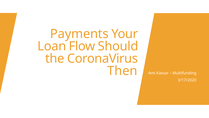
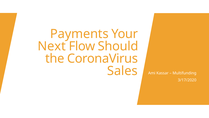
Loan: Loan -> Next
Then: Then -> Sales
